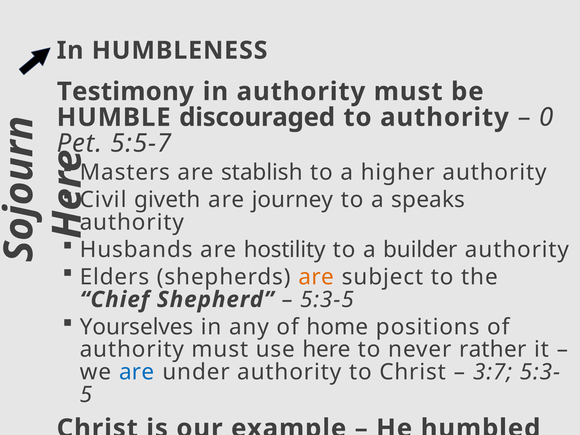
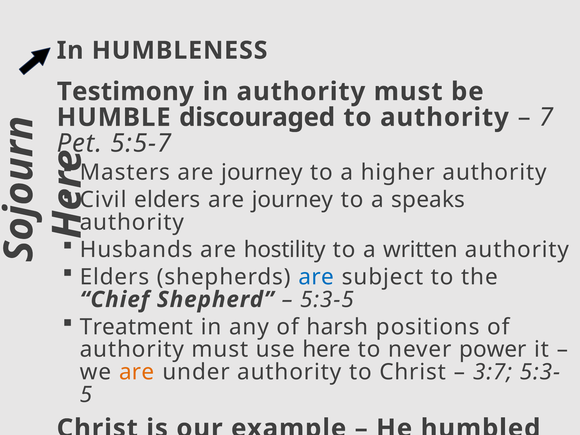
0: 0 -> 7
stablish at (262, 172): stablish -> journey
giveth at (167, 200): giveth -> elders
builder: builder -> written
are at (316, 277) colour: orange -> blue
Yourselves at (137, 327): Yourselves -> Treatment
home: home -> harsh
rather: rather -> power
are at (137, 372) colour: blue -> orange
